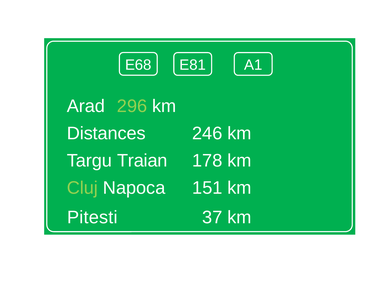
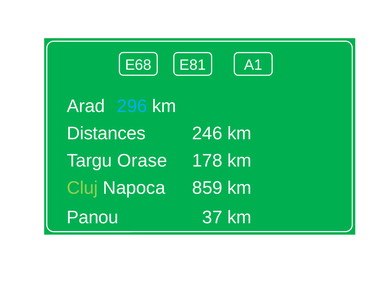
296 colour: light green -> light blue
Traian: Traian -> Orase
151: 151 -> 859
Pitesti: Pitesti -> Panou
